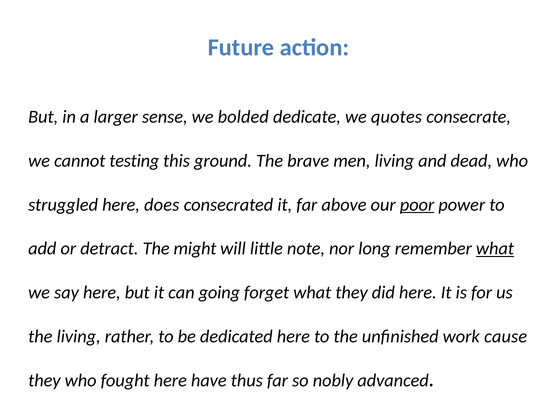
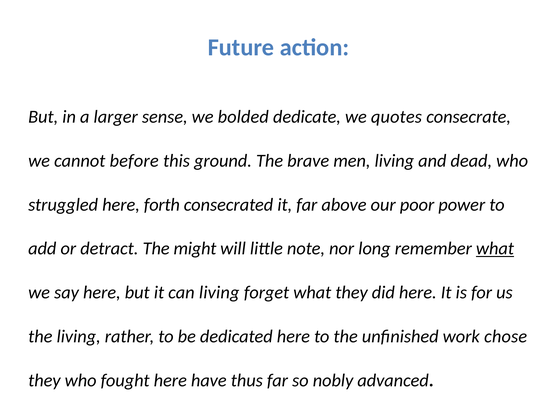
testing: testing -> before
does: does -> forth
poor underline: present -> none
can going: going -> living
cause: cause -> chose
